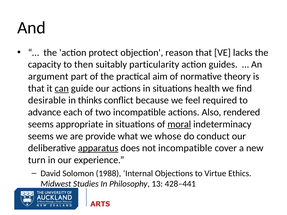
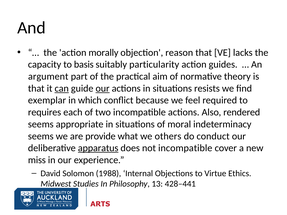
protect: protect -> morally
then: then -> basis
our at (103, 88) underline: none -> present
health: health -> resists
desirable: desirable -> exemplar
thinks: thinks -> which
advance: advance -> requires
moral underline: present -> none
whose: whose -> others
turn: turn -> miss
